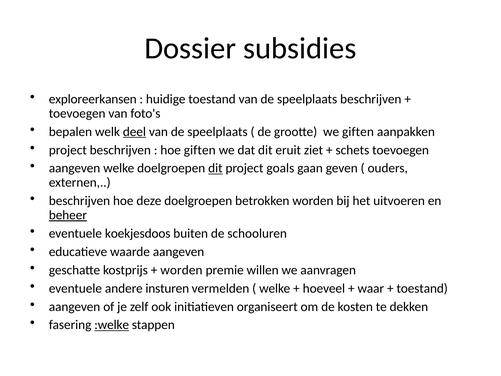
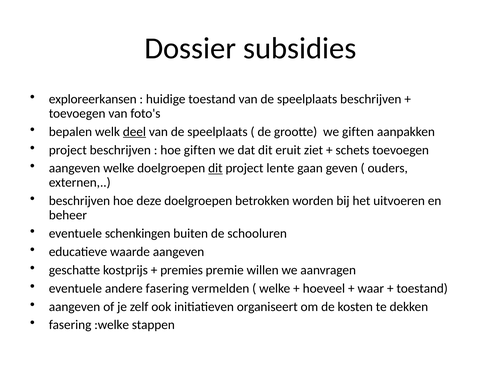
goals: goals -> lente
beheer underline: present -> none
koekjesdoos: koekjesdoos -> schenkingen
worden at (181, 270): worden -> premies
andere insturen: insturen -> fasering
:welke underline: present -> none
